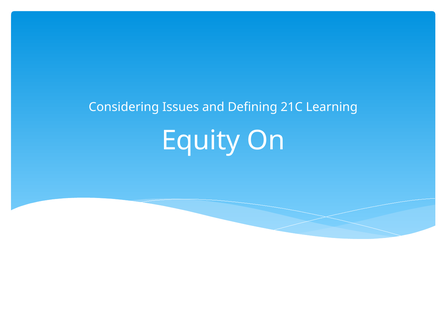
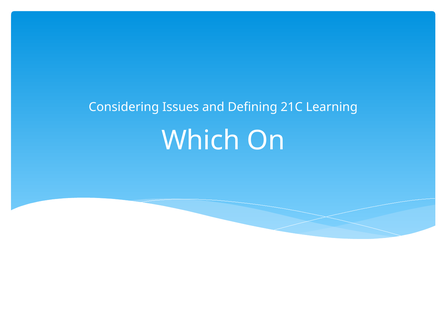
Equity: Equity -> Which
